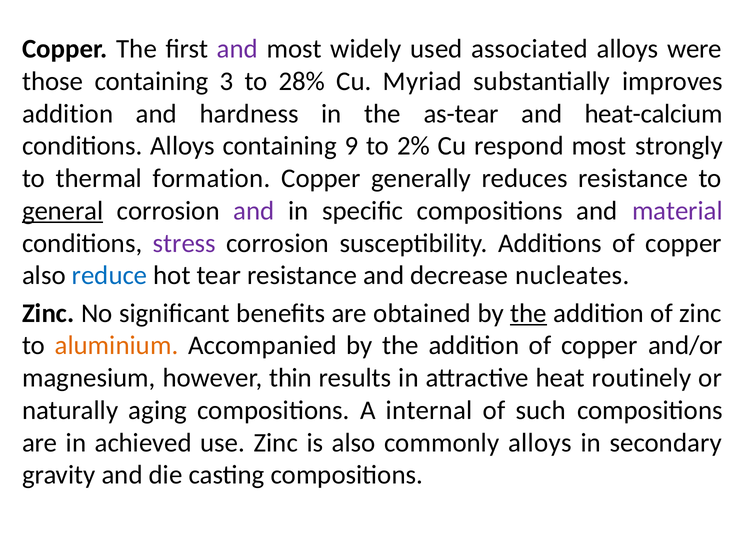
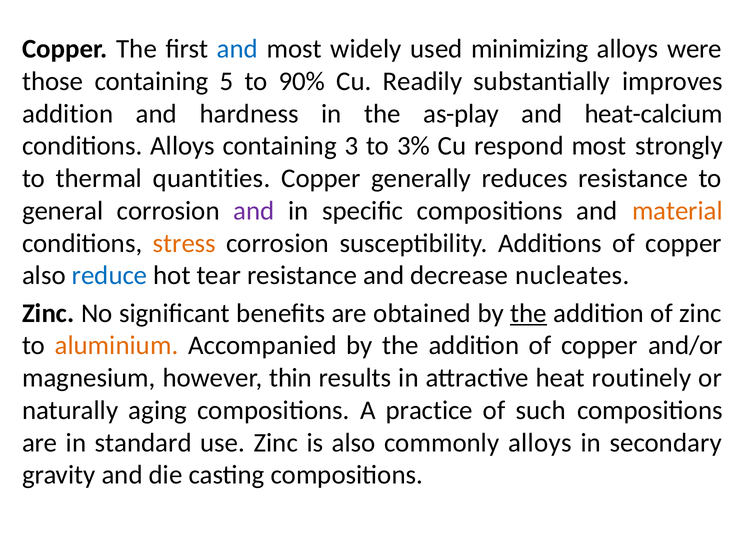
and at (237, 49) colour: purple -> blue
associated: associated -> minimizing
3: 3 -> 5
28%: 28% -> 90%
Myriad: Myriad -> Readily
as-tear: as-tear -> as-play
9: 9 -> 3
2%: 2% -> 3%
formation: formation -> quantities
general underline: present -> none
material colour: purple -> orange
stress colour: purple -> orange
internal: internal -> practice
achieved: achieved -> standard
